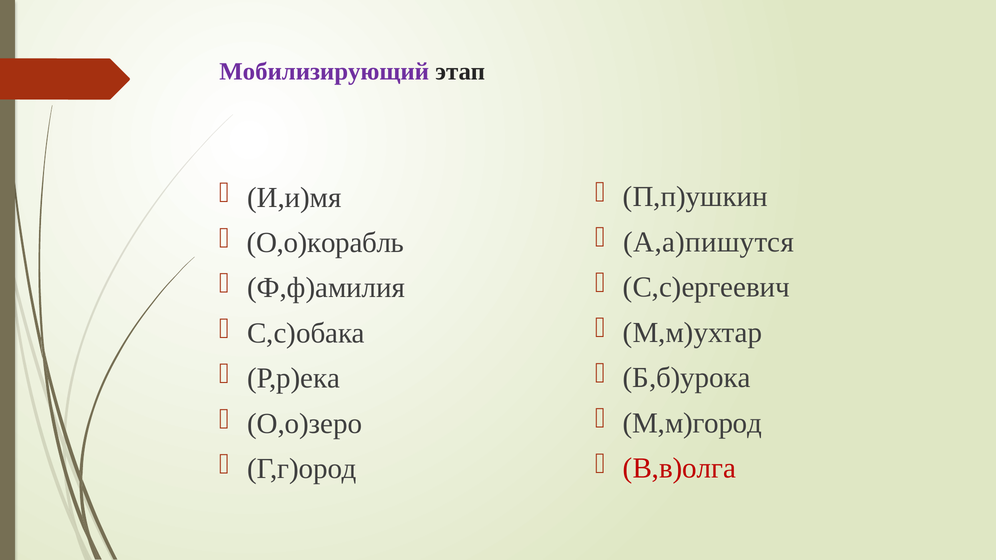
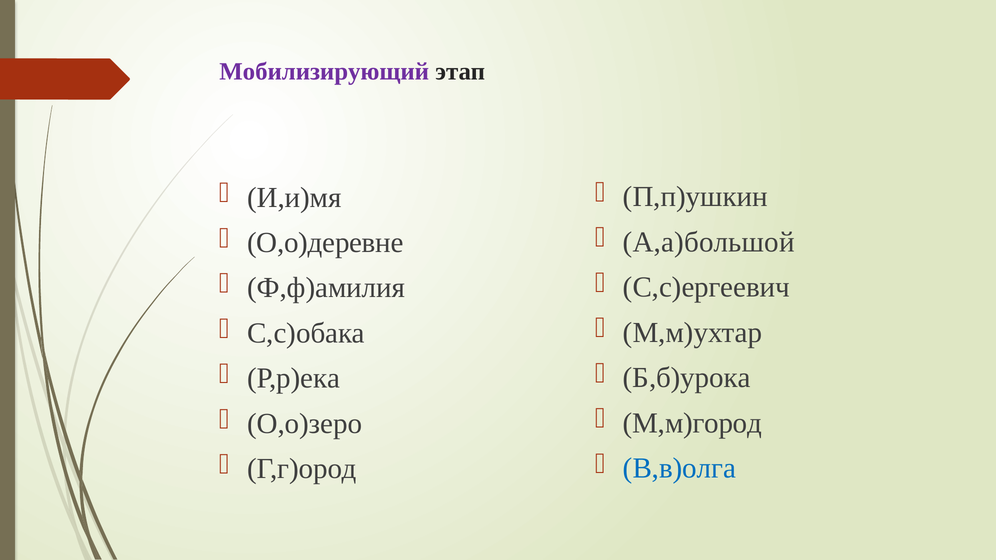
А,а)пишутся: А,а)пишутся -> А,а)большой
О,о)корабль: О,о)корабль -> О,о)деревне
В,в)олга colour: red -> blue
